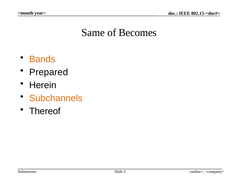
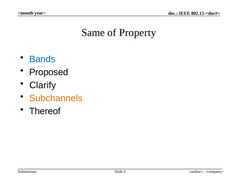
Becomes: Becomes -> Property
Bands colour: orange -> blue
Prepared: Prepared -> Proposed
Herein: Herein -> Clarify
